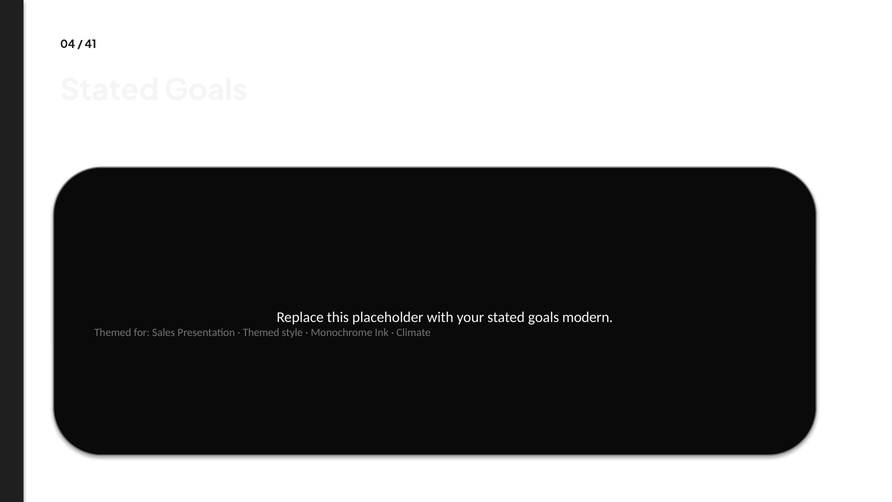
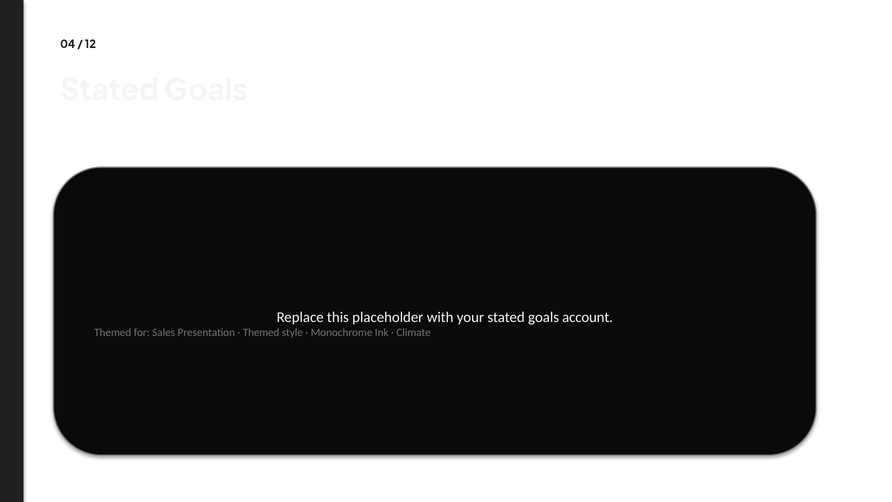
41: 41 -> 12
modern: modern -> account
